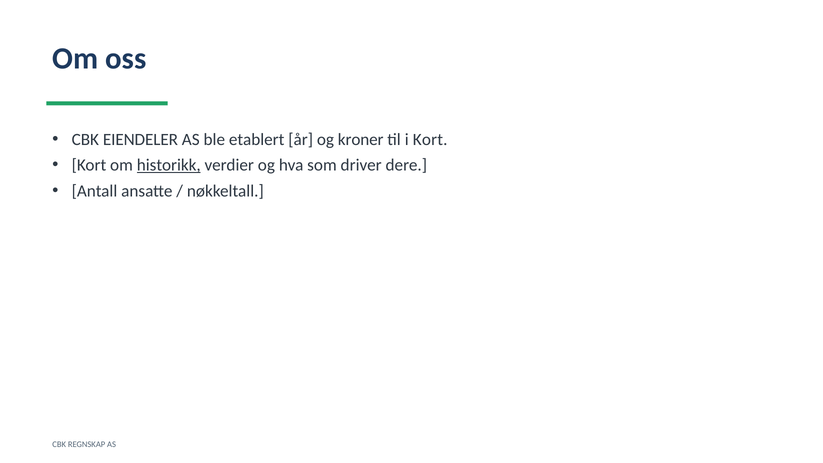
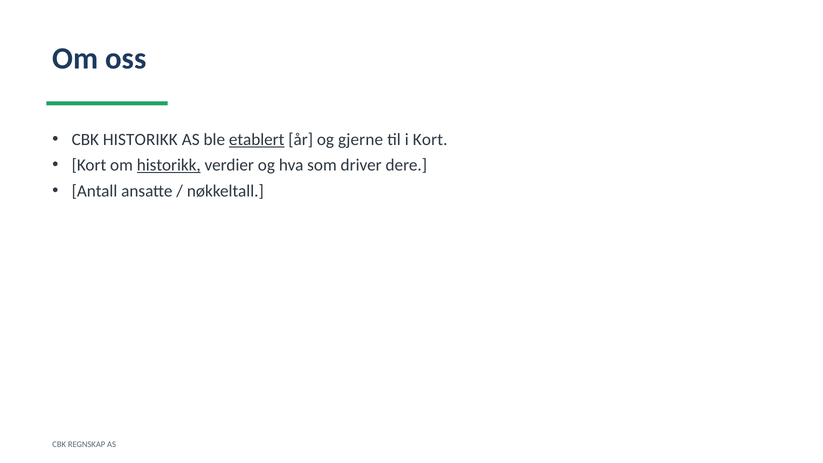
CBK EIENDELER: EIENDELER -> HISTORIKK
etablert underline: none -> present
kroner: kroner -> gjerne
